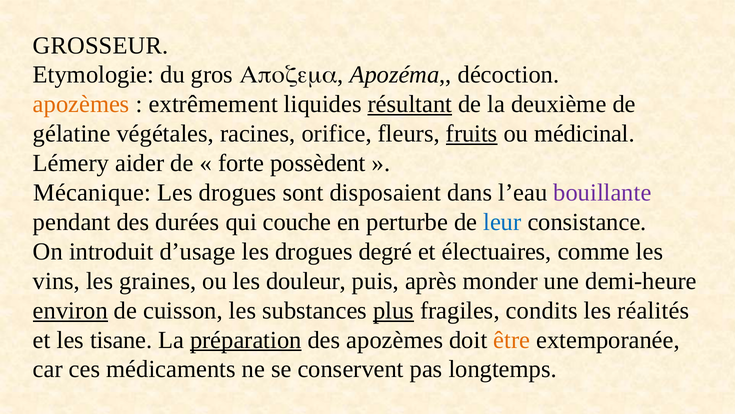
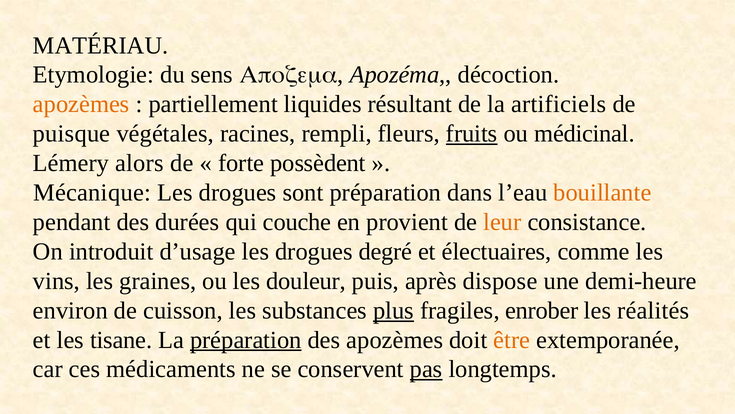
GROSSEUR: GROSSEUR -> MATÉRIAU
gros: gros -> sens
extrêmement: extrêmement -> partiellement
résultant underline: present -> none
deuxième: deuxième -> artificiels
gélatine: gélatine -> puisque
orifice: orifice -> rempli
aider: aider -> alors
sont disposaient: disposaient -> préparation
bouillante colour: purple -> orange
perturbe: perturbe -> provient
leur colour: blue -> orange
monder: monder -> dispose
environ underline: present -> none
condits: condits -> enrober
pas underline: none -> present
